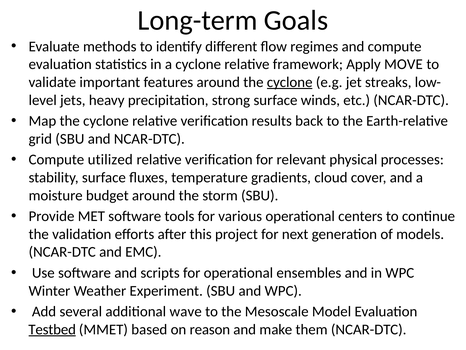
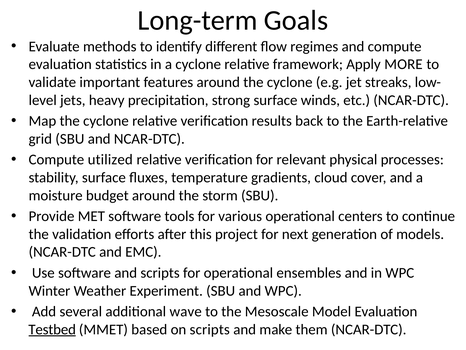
MOVE: MOVE -> MORE
cyclone at (290, 82) underline: present -> none
on reason: reason -> scripts
